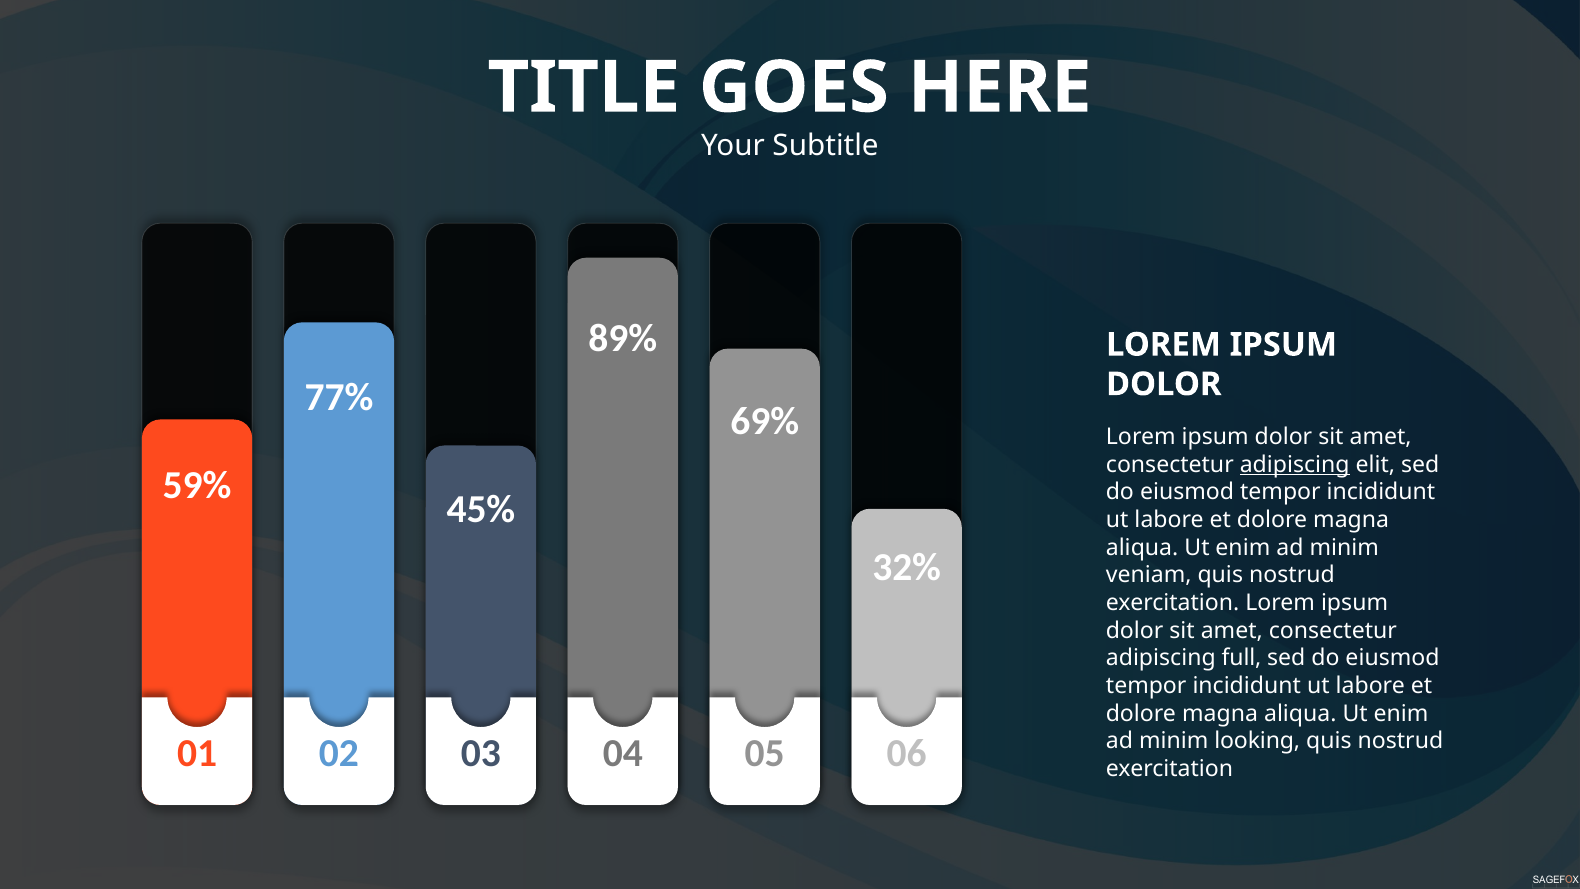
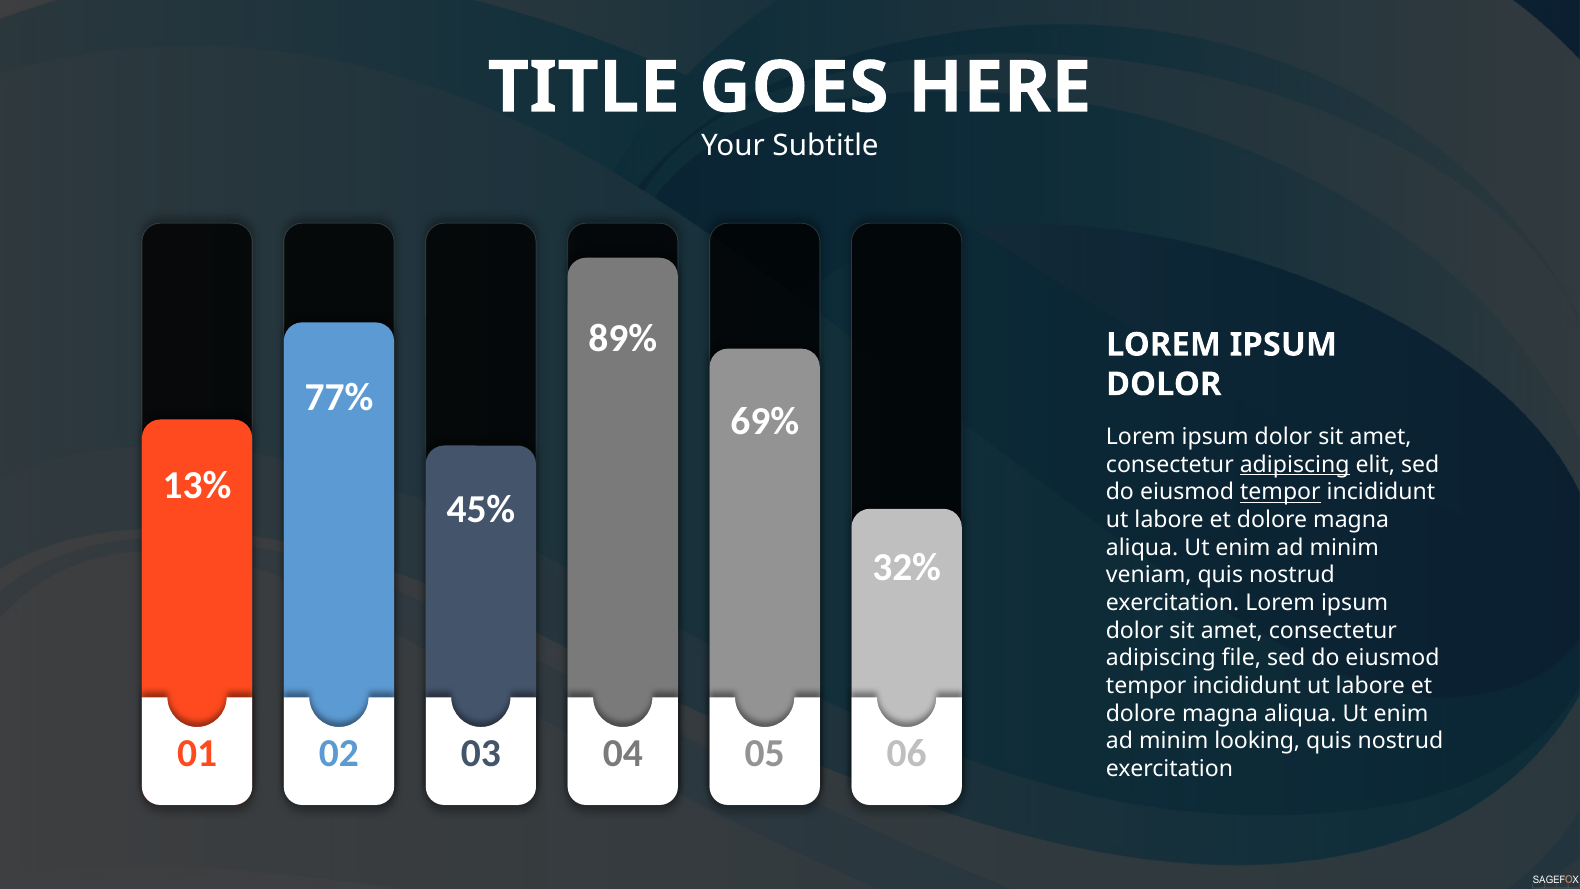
59%: 59% -> 13%
tempor at (1280, 492) underline: none -> present
full: full -> file
